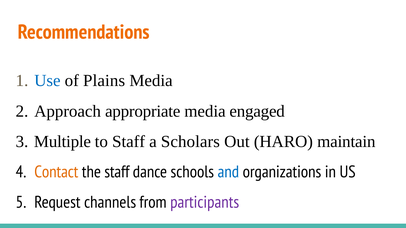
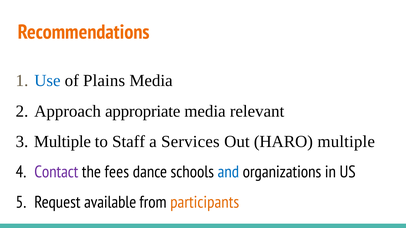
engaged: engaged -> relevant
Scholars: Scholars -> Services
HARO maintain: maintain -> multiple
Contact colour: orange -> purple
the staff: staff -> fees
channels: channels -> available
participants colour: purple -> orange
